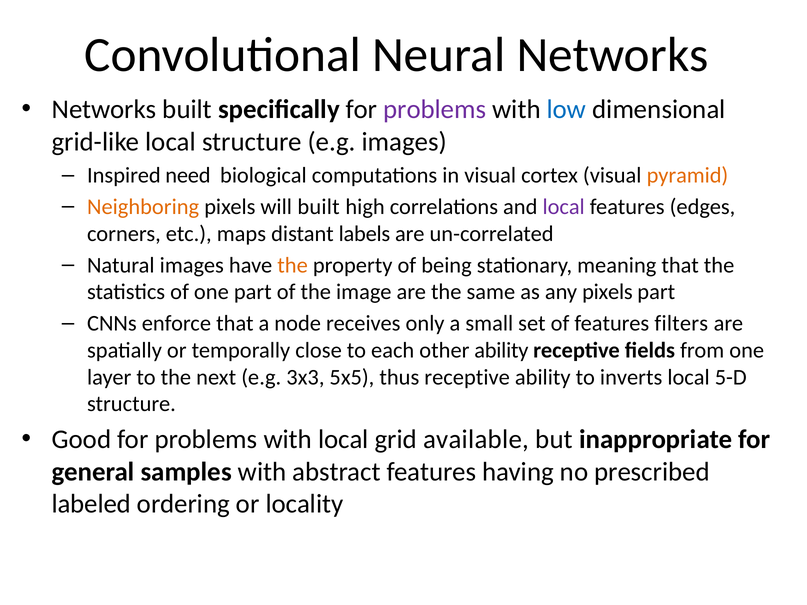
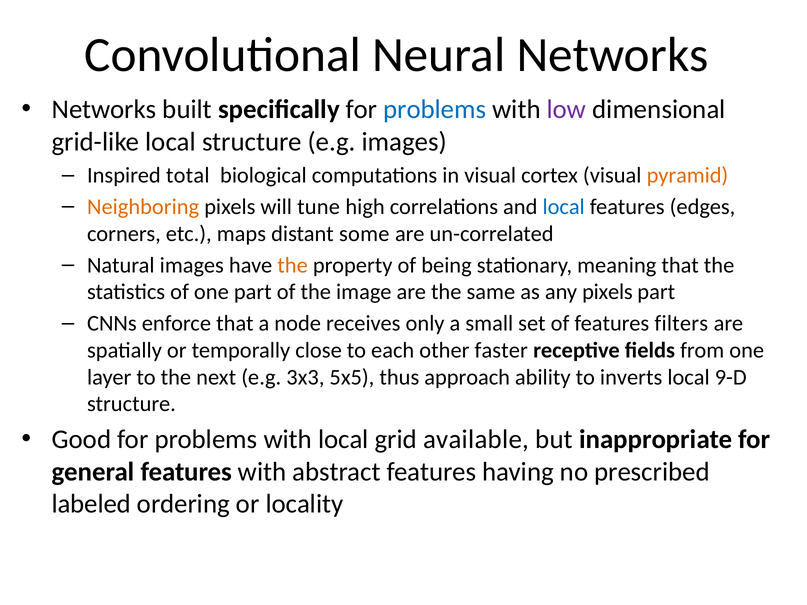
problems at (435, 110) colour: purple -> blue
low colour: blue -> purple
need: need -> total
will built: built -> tune
local at (564, 207) colour: purple -> blue
labels: labels -> some
other ability: ability -> faster
thus receptive: receptive -> approach
5-D: 5-D -> 9-D
general samples: samples -> features
